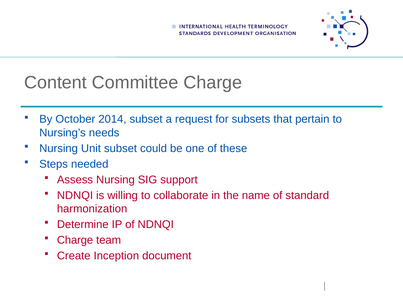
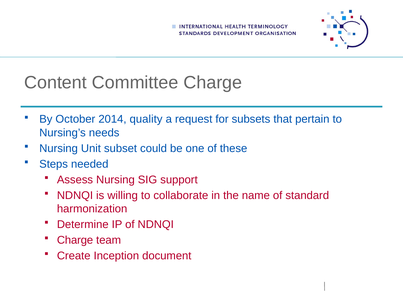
2014 subset: subset -> quality
